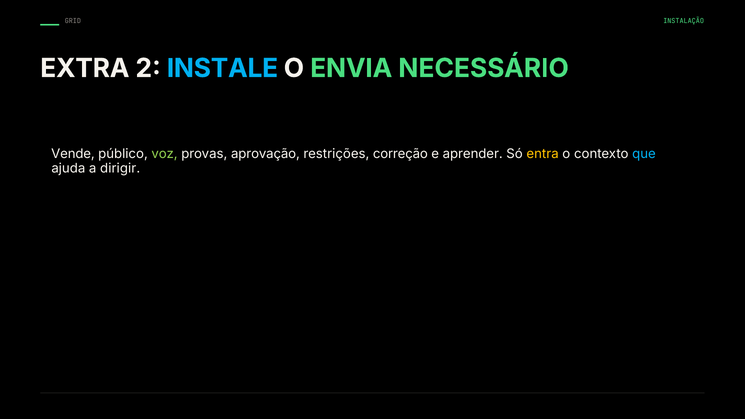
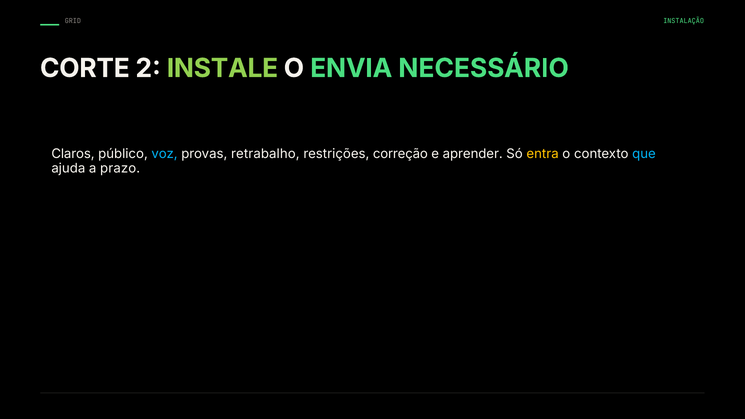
EXTRA: EXTRA -> CORTE
INSTALE colour: light blue -> light green
Vende: Vende -> Claros
voz colour: light green -> light blue
aprovação: aprovação -> retrabalho
dirigir: dirigir -> prazo
